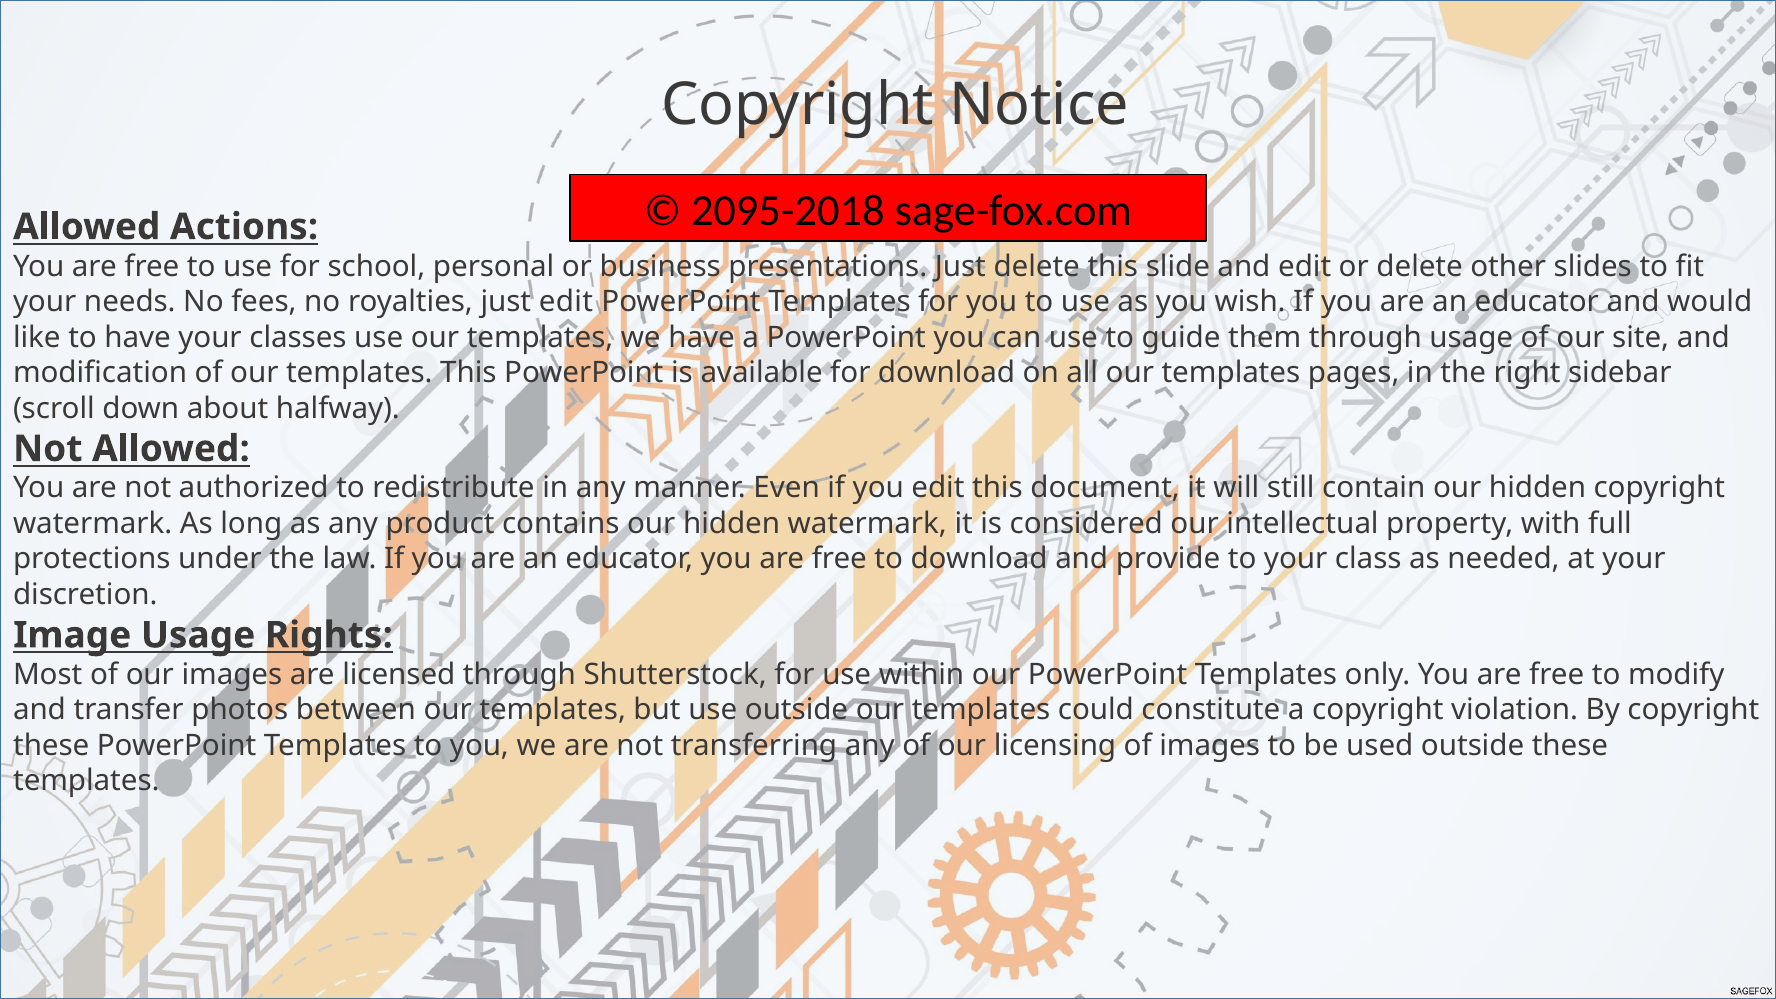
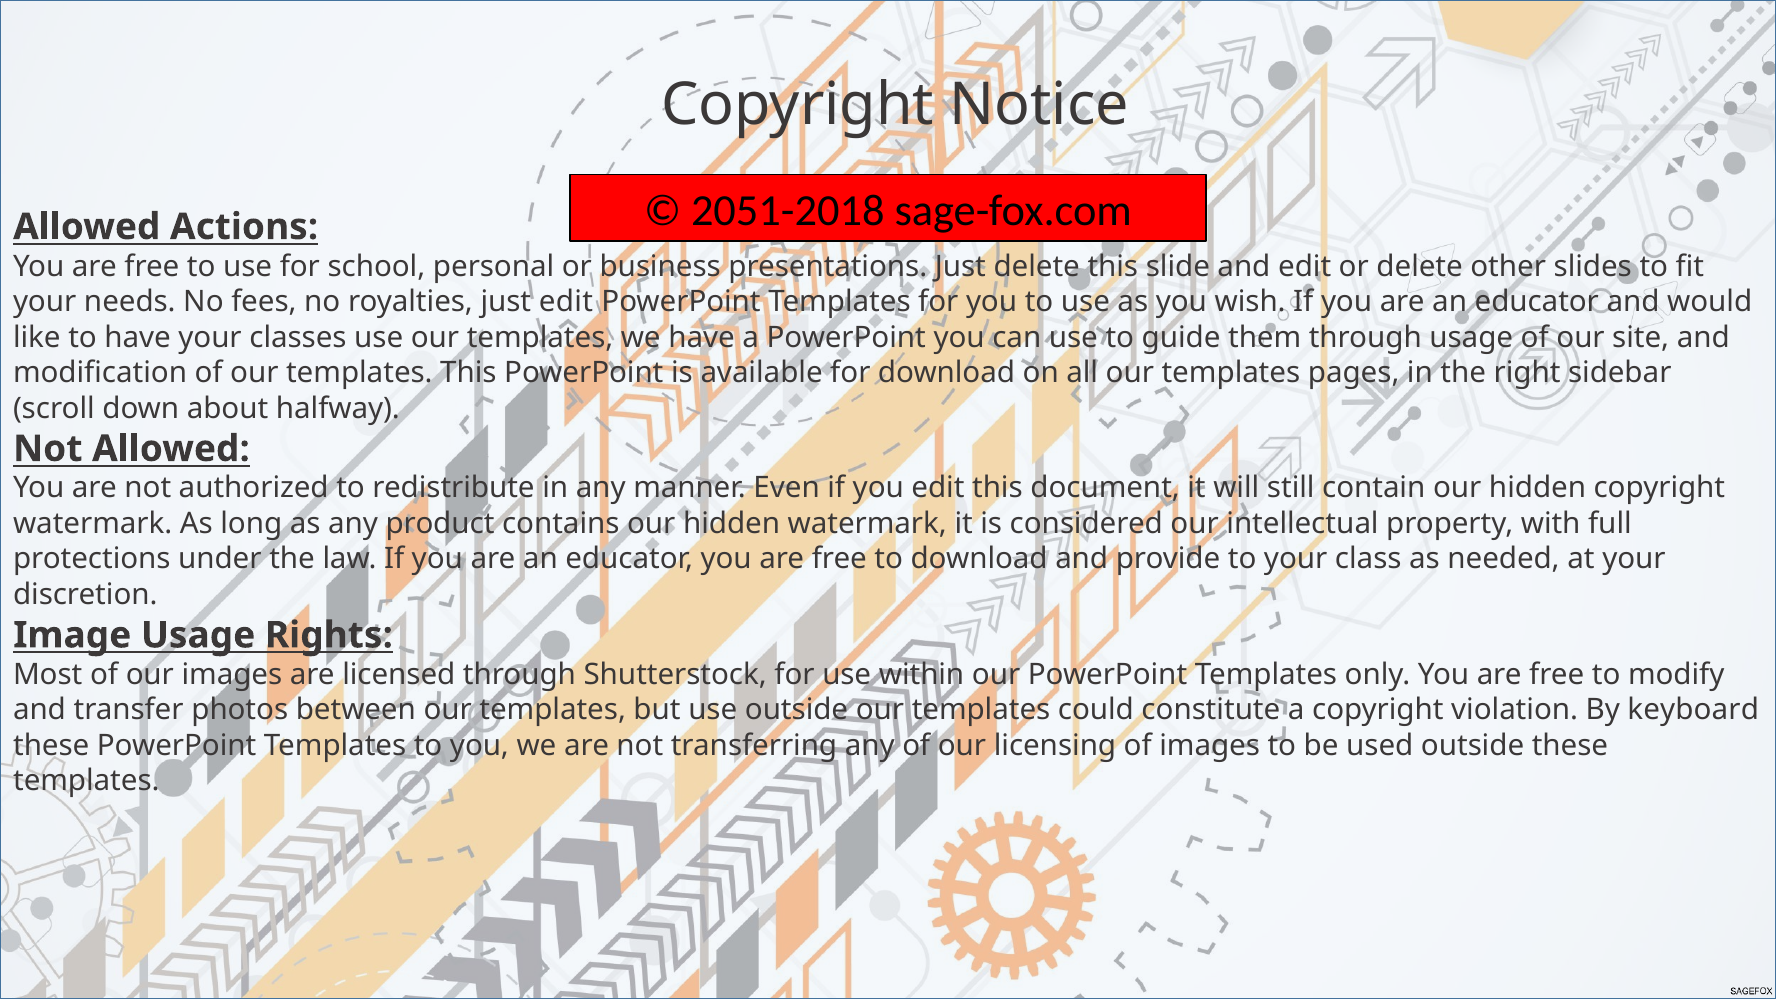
2095-2018: 2095-2018 -> 2051-2018
By copyright: copyright -> keyboard
